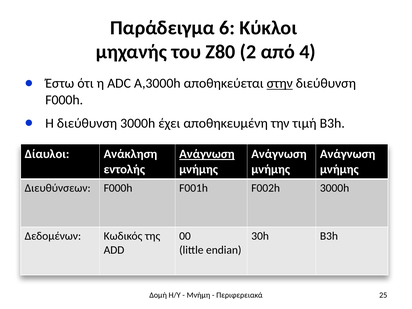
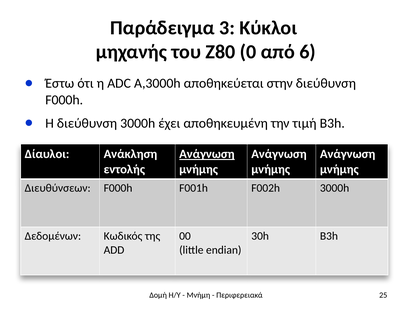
6: 6 -> 3
2: 2 -> 0
4: 4 -> 6
στην underline: present -> none
